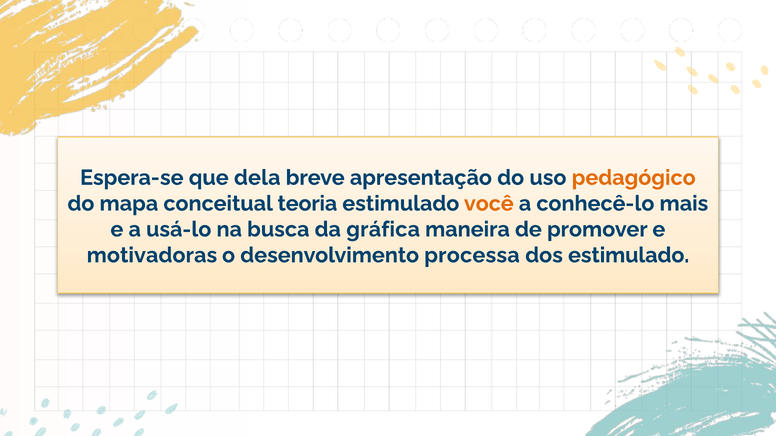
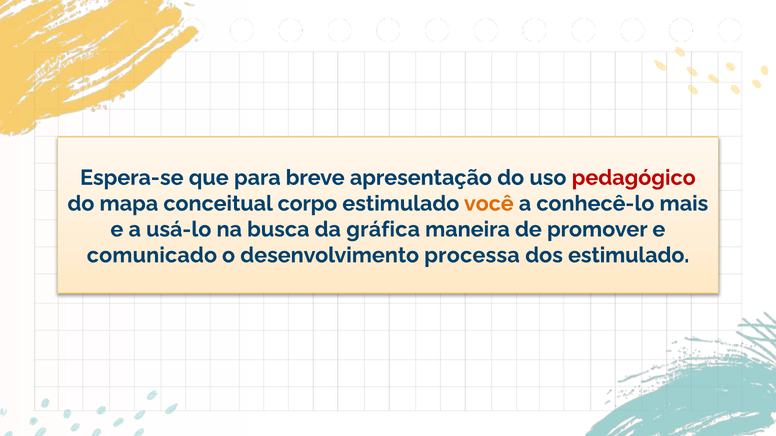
dela: dela -> para
pedagógico colour: orange -> red
teoria: teoria -> corpo
motivadoras: motivadoras -> comunicado
